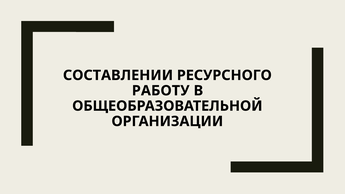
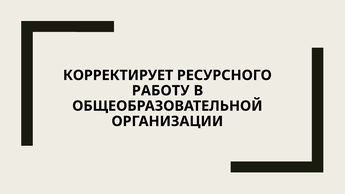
СОСТАВЛЕНИИ: СОСТАВЛЕНИИ -> КОРРЕКТИРУЕТ
